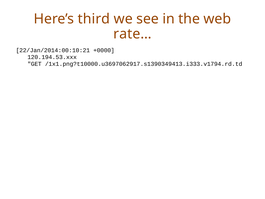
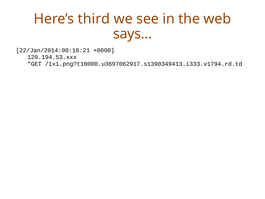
rate…: rate… -> says…
